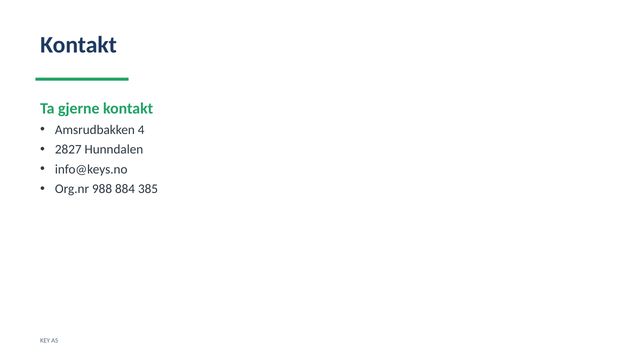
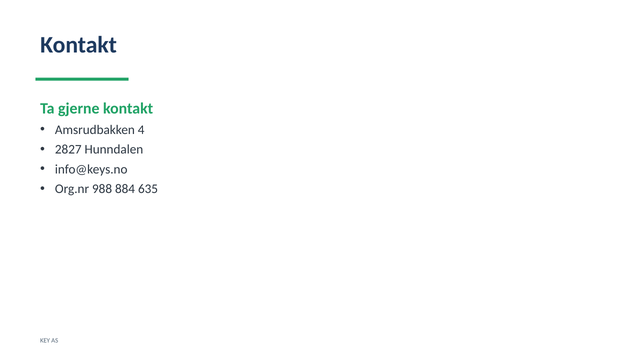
385: 385 -> 635
